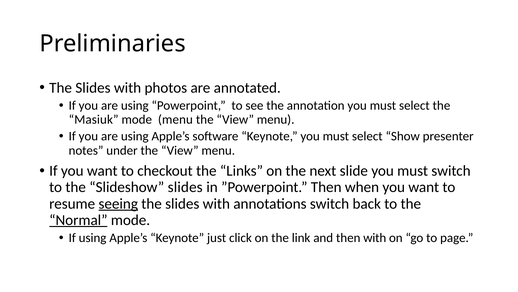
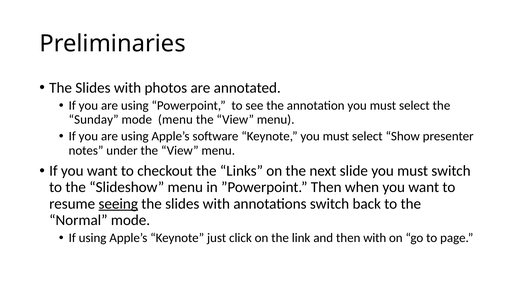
Masiuk: Masiuk -> Sunday
Slideshow slides: slides -> menu
Normal underline: present -> none
